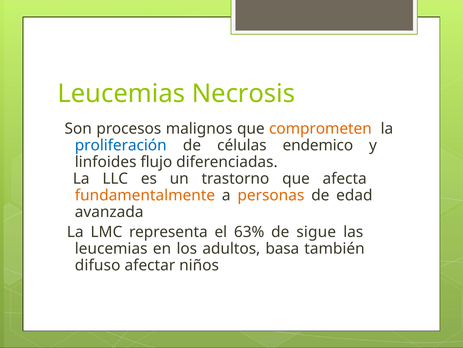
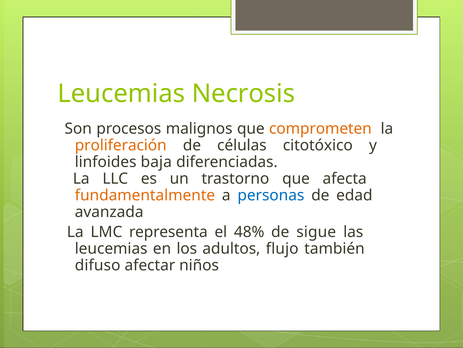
proliferación colour: blue -> orange
endemico: endemico -> citotóxico
flujo: flujo -> baja
personas colour: orange -> blue
63%: 63% -> 48%
basa: basa -> flujo
